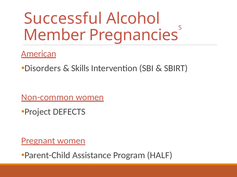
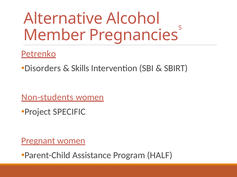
Successful: Successful -> Alternative
American: American -> Petrenko
Non-common: Non-common -> Non-students
DEFECTS: DEFECTS -> SPECIFIC
